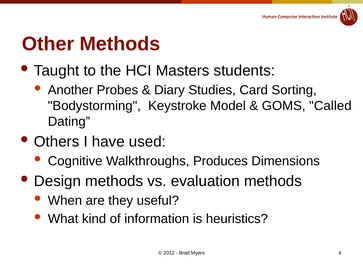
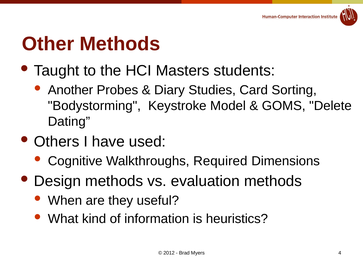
Called: Called -> Delete
Produces: Produces -> Required
